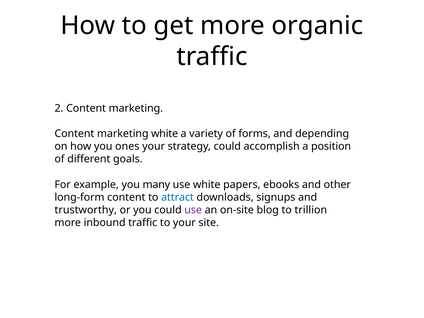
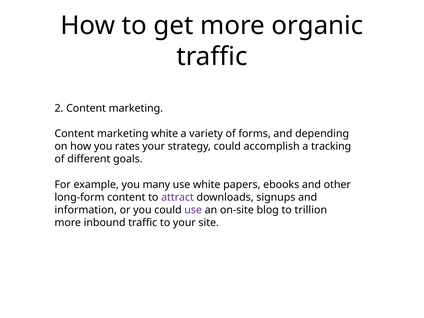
ones: ones -> rates
position: position -> tracking
attract colour: blue -> purple
trustworthy: trustworthy -> information
